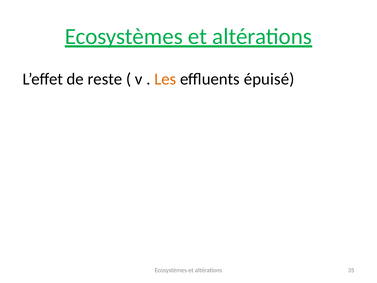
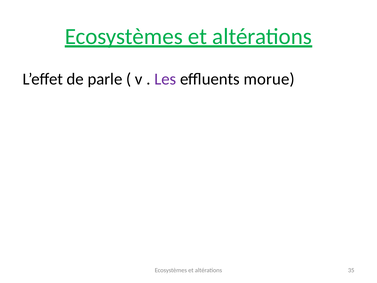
reste: reste -> parle
Les colour: orange -> purple
épuisé: épuisé -> morue
